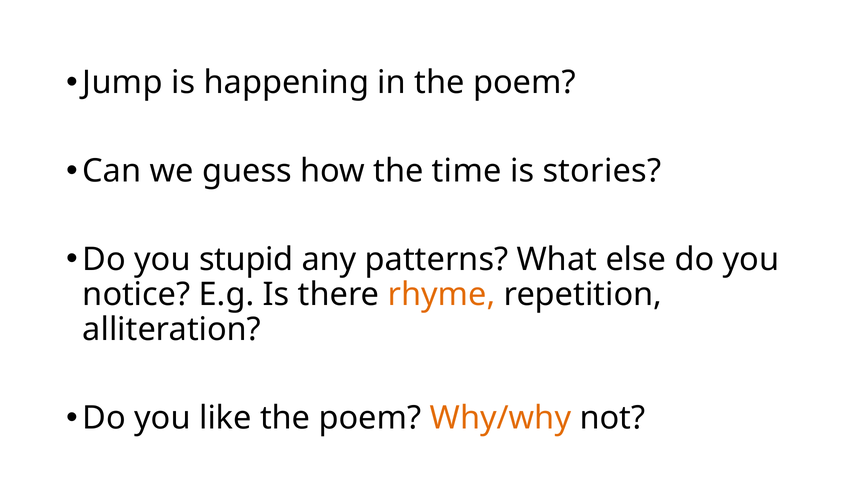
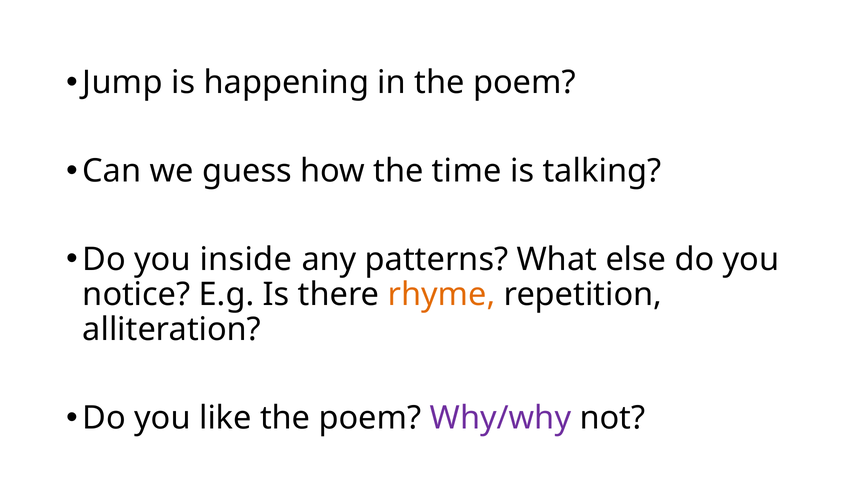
stories: stories -> talking
stupid: stupid -> inside
Why/why colour: orange -> purple
